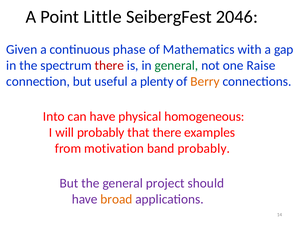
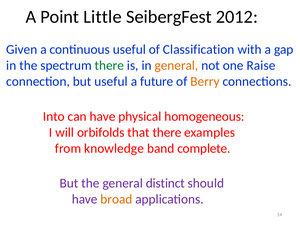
2046: 2046 -> 2012
continuous phase: phase -> useful
Mathematics: Mathematics -> Classification
there at (109, 66) colour: red -> green
general at (176, 66) colour: green -> orange
plenty: plenty -> future
will probably: probably -> orbifolds
motivation: motivation -> knowledge
band probably: probably -> complete
project: project -> distinct
